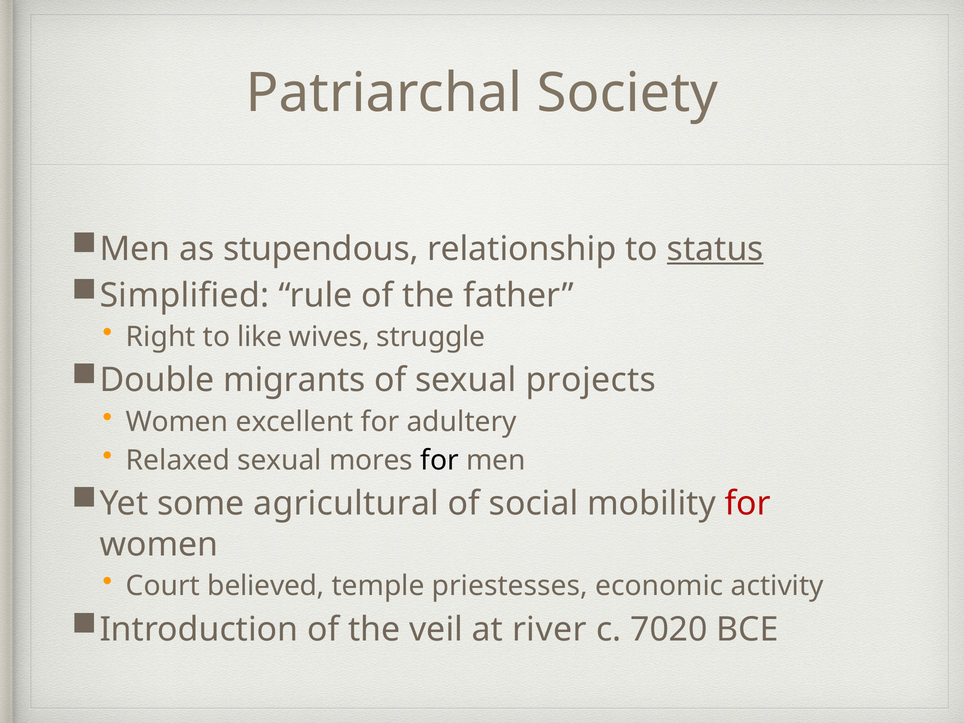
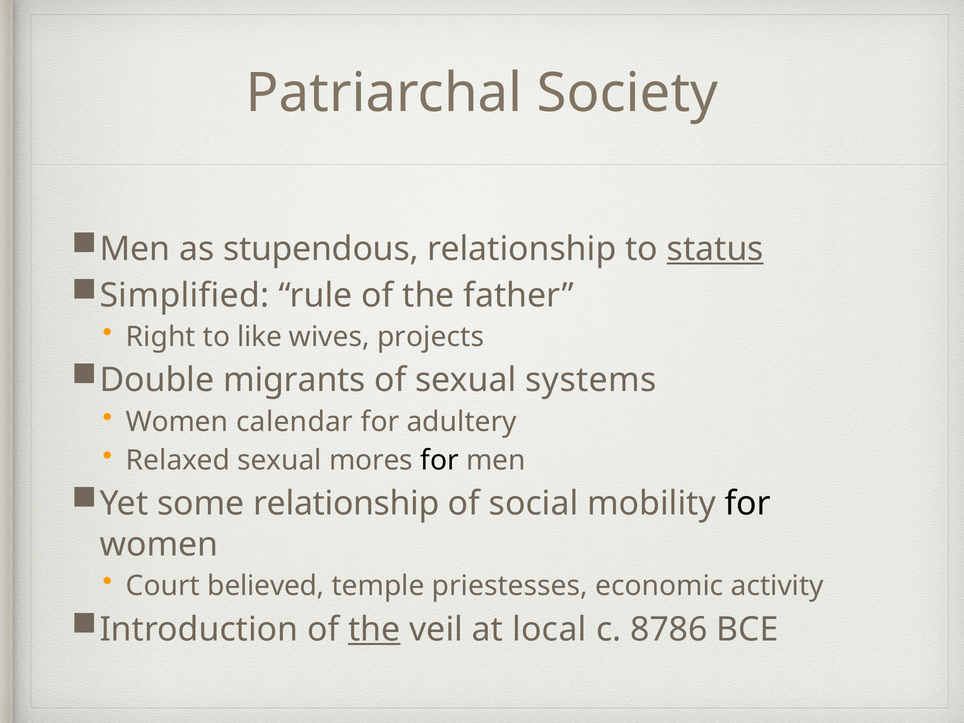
struggle: struggle -> projects
projects: projects -> systems
excellent: excellent -> calendar
some agricultural: agricultural -> relationship
for at (748, 504) colour: red -> black
the at (374, 629) underline: none -> present
river: river -> local
7020: 7020 -> 8786
